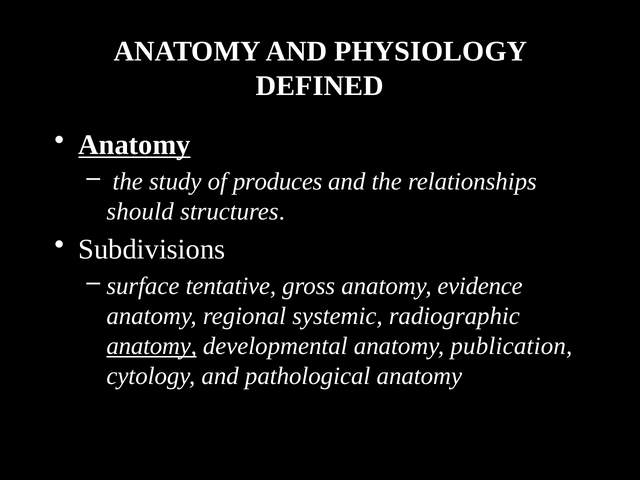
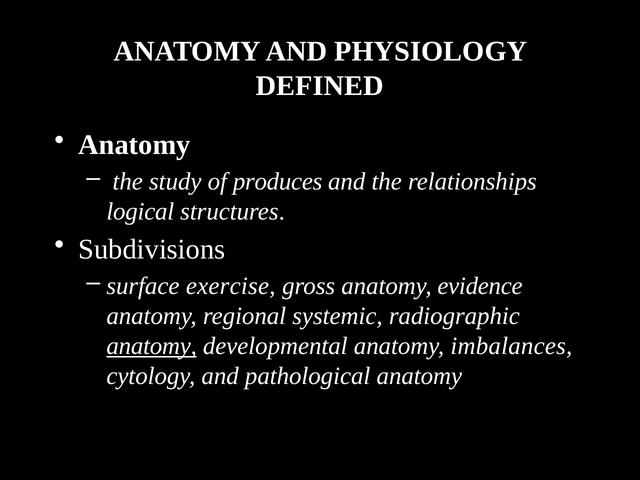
Anatomy at (135, 145) underline: present -> none
should: should -> logical
tentative: tentative -> exercise
publication: publication -> imbalances
